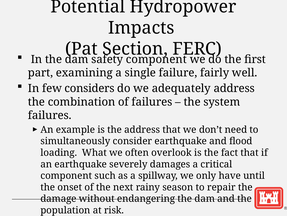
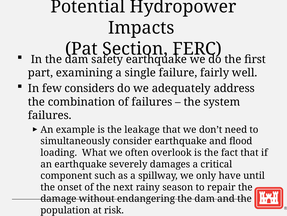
safety component: component -> earthquake
the address: address -> leakage
